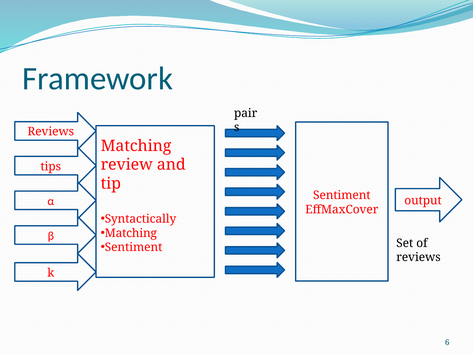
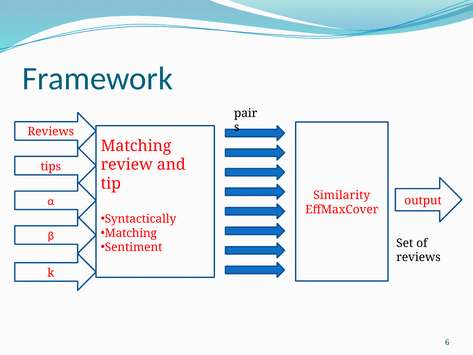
Sentiment at (342, 195): Sentiment -> Similarity
